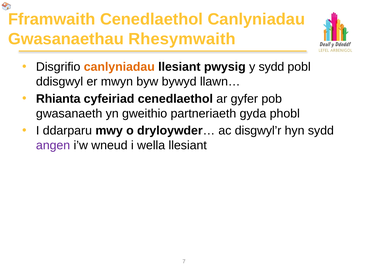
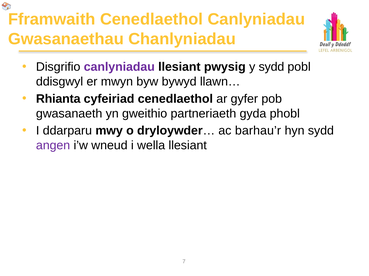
Rhesymwaith: Rhesymwaith -> Chanlyniadau
canlyniadau at (119, 67) colour: orange -> purple
disgwyl’r: disgwyl’r -> barhau’r
